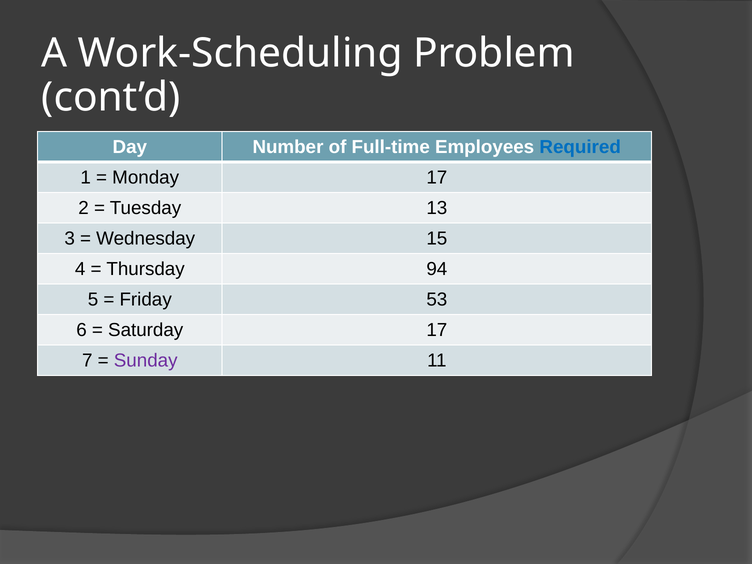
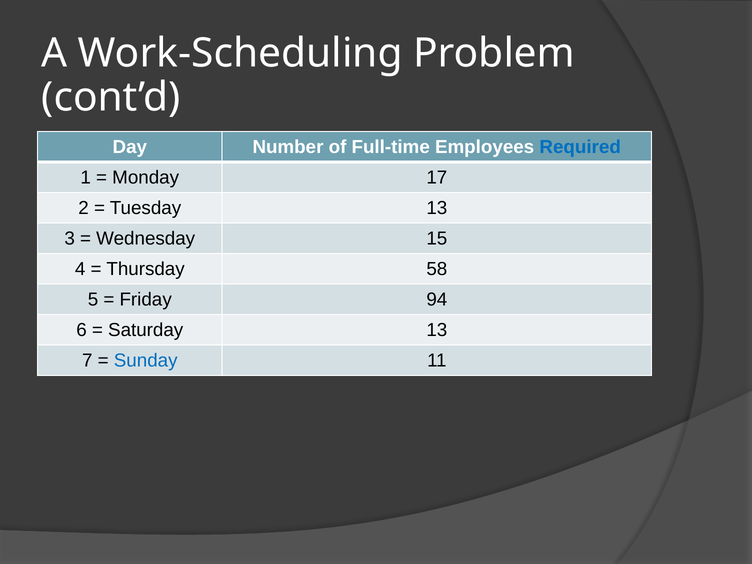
94: 94 -> 58
53: 53 -> 94
Saturday 17: 17 -> 13
Sunday colour: purple -> blue
